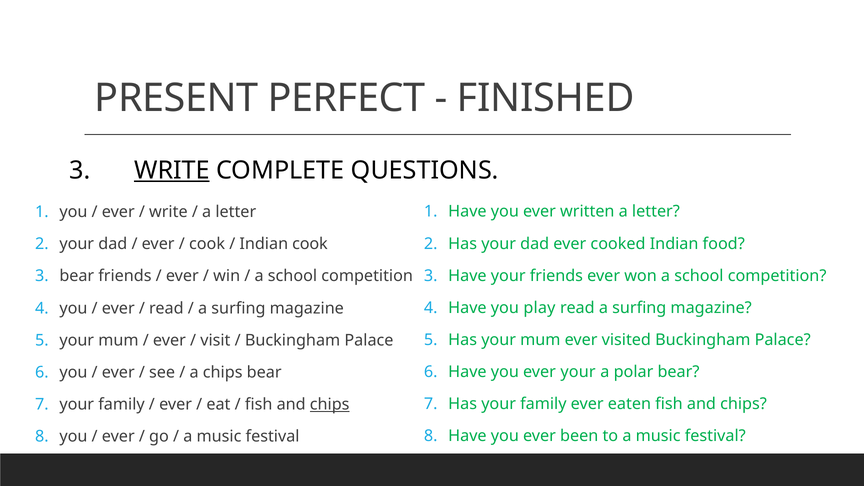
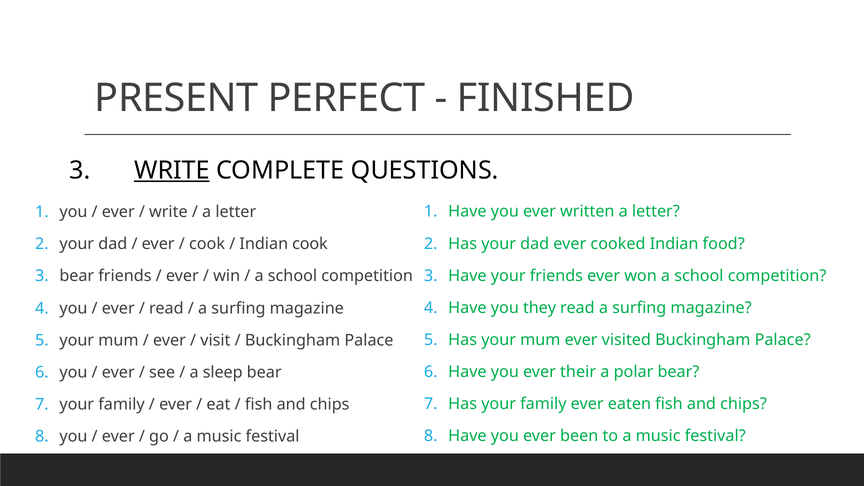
play: play -> they
ever your: your -> their
a chips: chips -> sleep
chips at (330, 404) underline: present -> none
